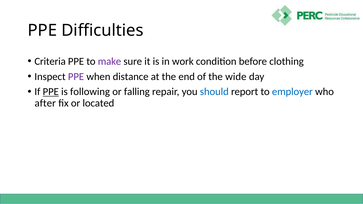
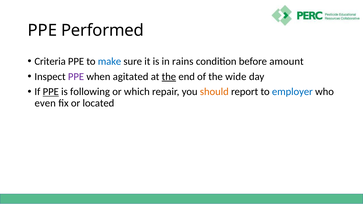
Difficulties: Difficulties -> Performed
make colour: purple -> blue
work: work -> rains
clothing: clothing -> amount
distance: distance -> agitated
the at (169, 77) underline: none -> present
falling: falling -> which
should colour: blue -> orange
after: after -> even
